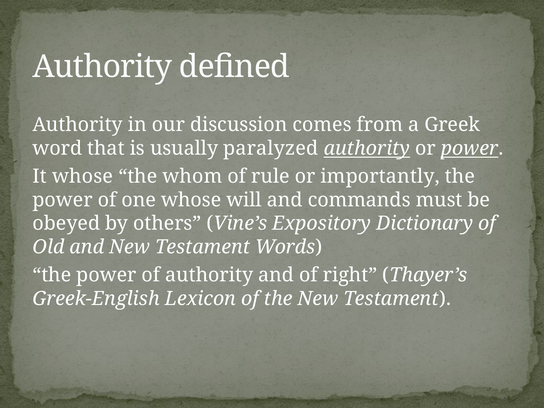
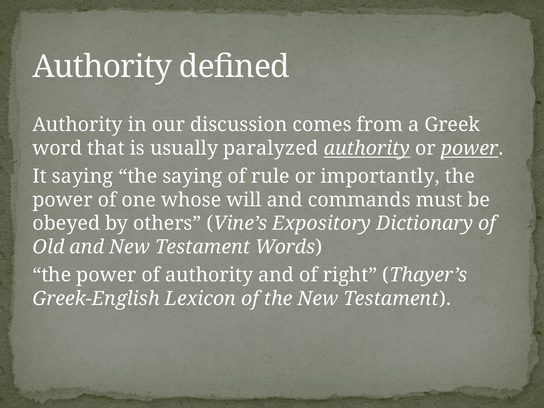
It whose: whose -> saying
the whom: whom -> saying
